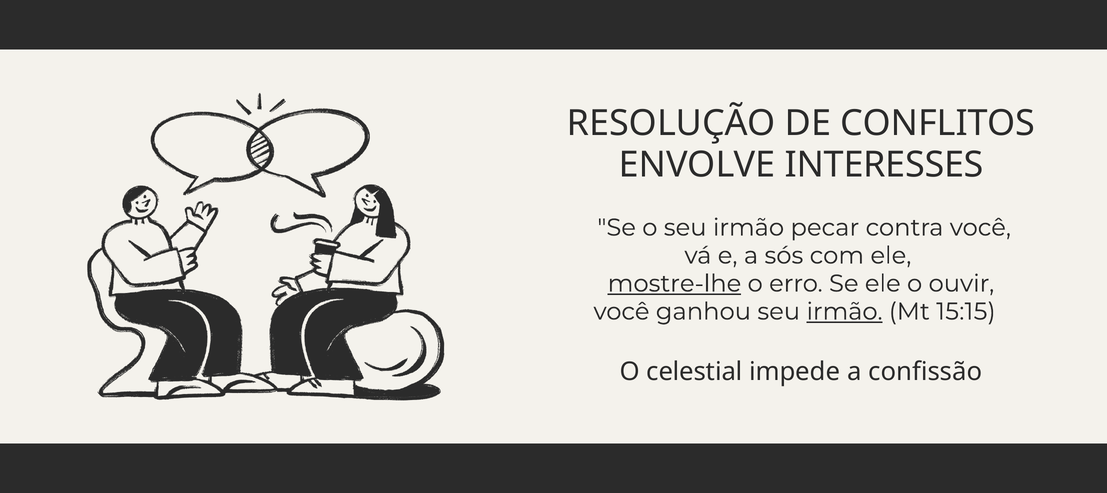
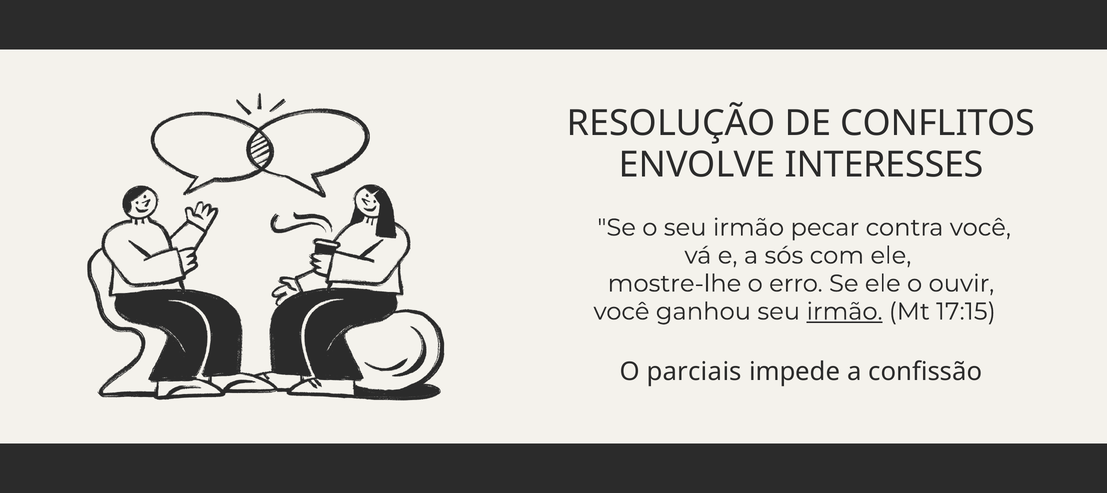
mostre-lhe underline: present -> none
15:15: 15:15 -> 17:15
celestial: celestial -> parciais
